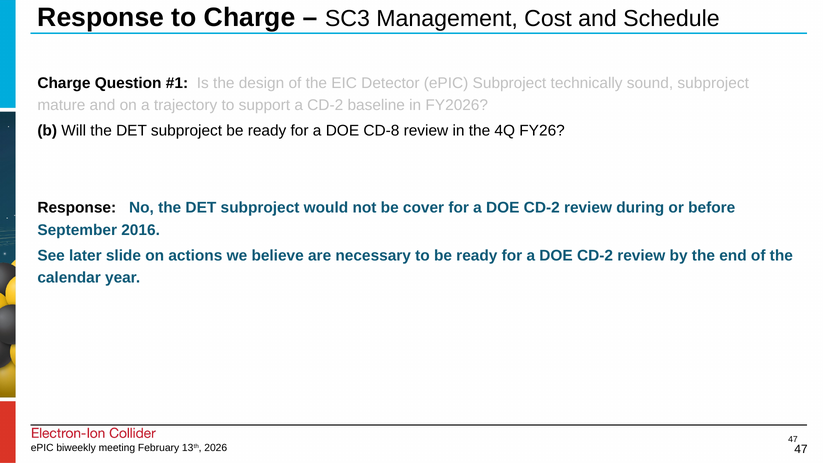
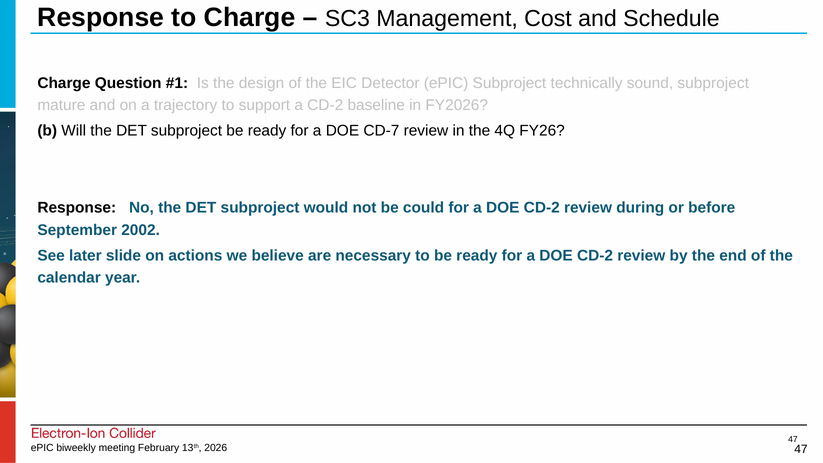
CD-8: CD-8 -> CD-7
cover: cover -> could
2016: 2016 -> 2002
